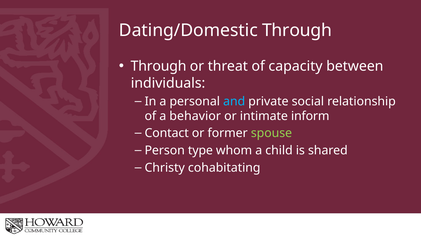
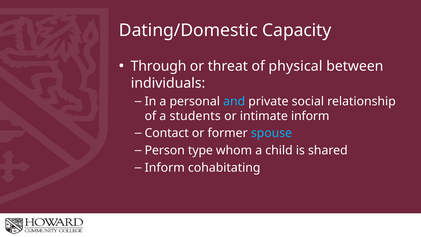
Dating/Domestic Through: Through -> Capacity
capacity: capacity -> physical
behavior: behavior -> students
spouse colour: light green -> light blue
Christy at (165, 168): Christy -> Inform
